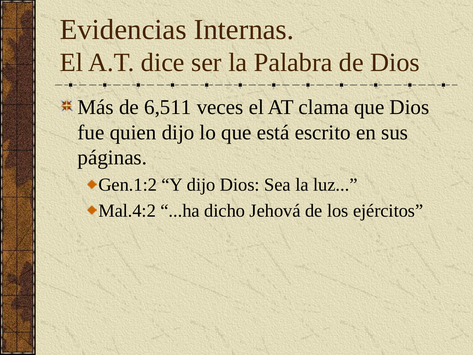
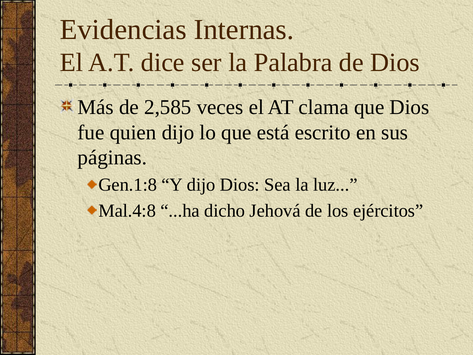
6,511: 6,511 -> 2,585
Gen.1:2: Gen.1:2 -> Gen.1:8
Mal.4:2: Mal.4:2 -> Mal.4:8
